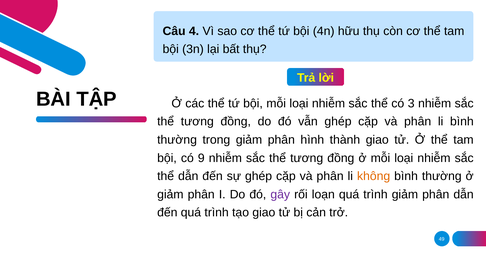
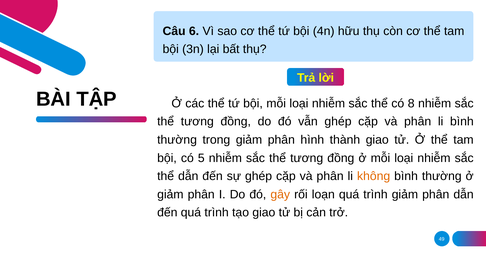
4: 4 -> 6
3: 3 -> 8
9: 9 -> 5
gây colour: purple -> orange
